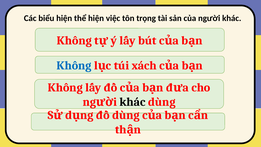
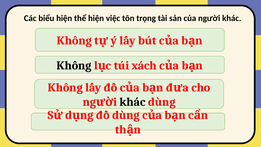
Không at (74, 65) colour: blue -> black
